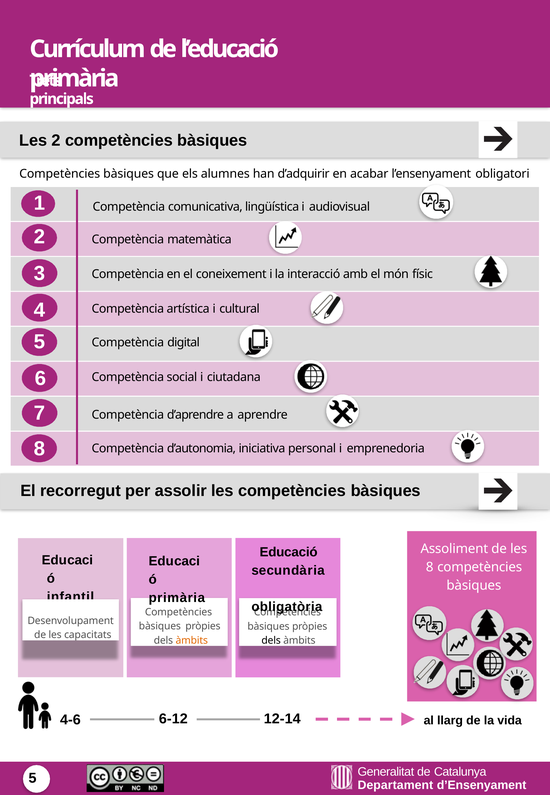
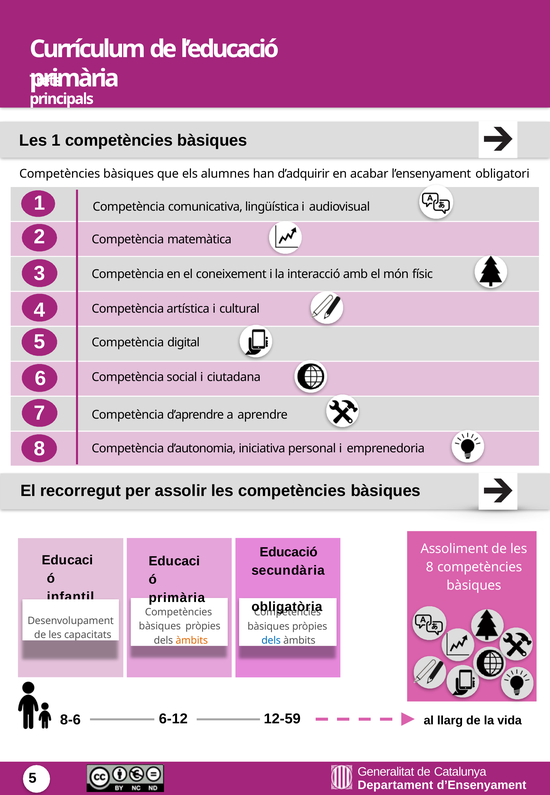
Les 2: 2 -> 1
dels at (271, 640) colour: black -> blue
4-6: 4-6 -> 8-6
12-14: 12-14 -> 12-59
